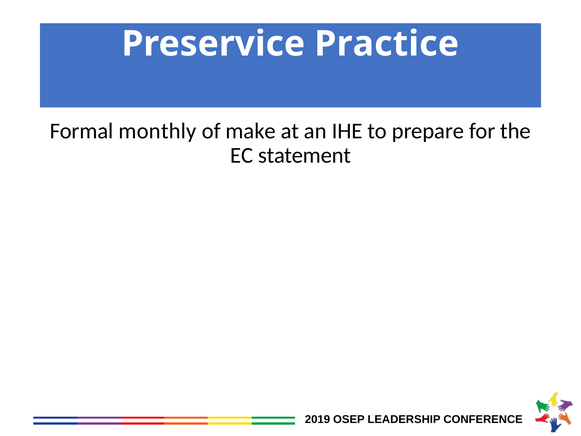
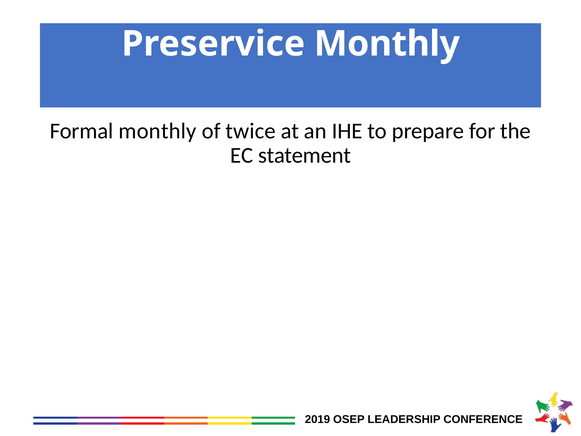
Preservice Practice: Practice -> Monthly
make: make -> twice
